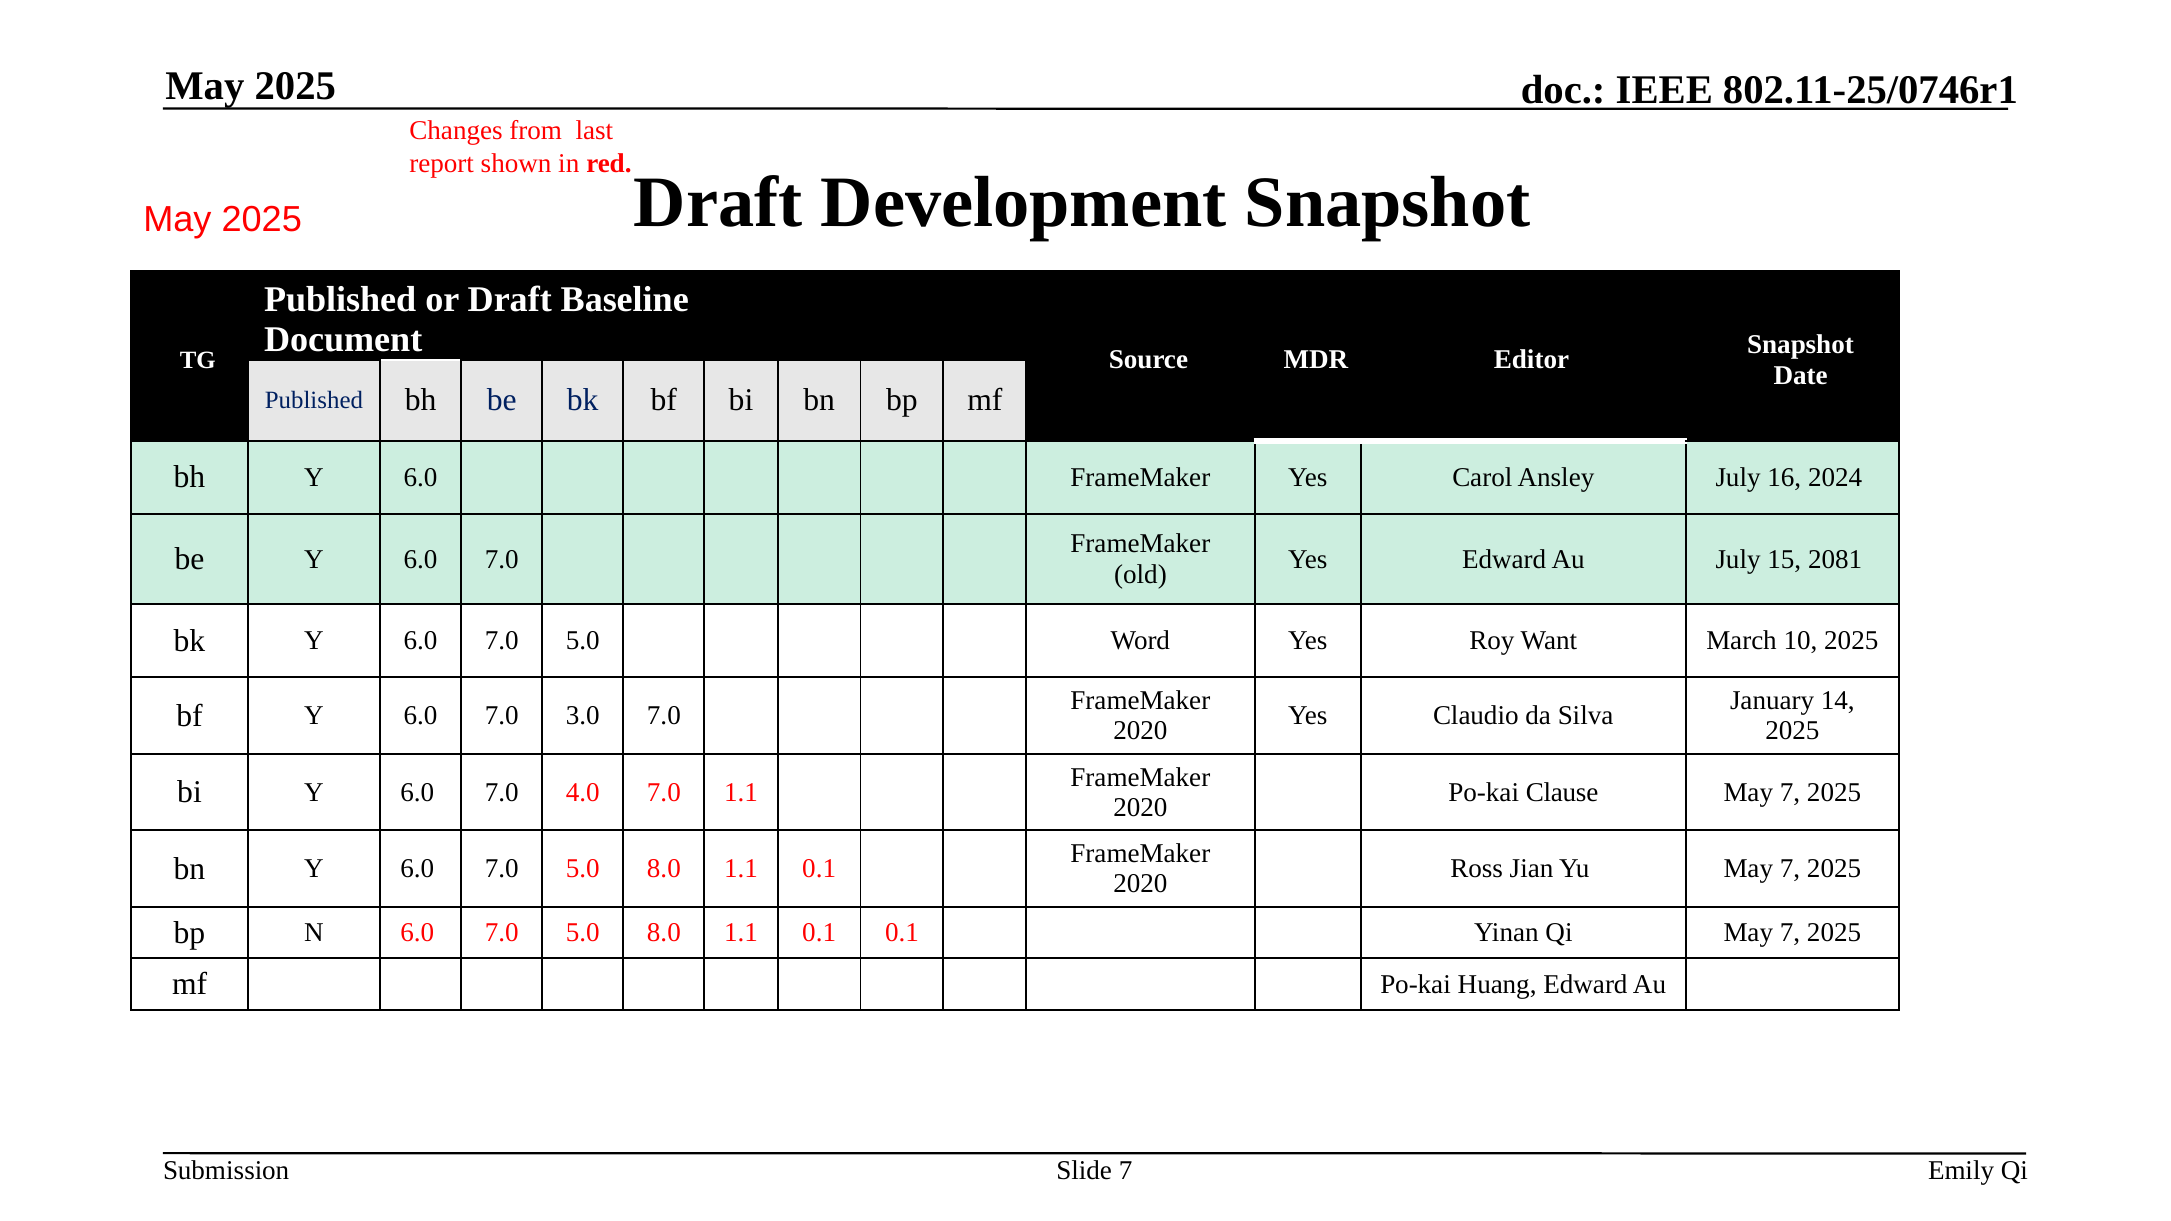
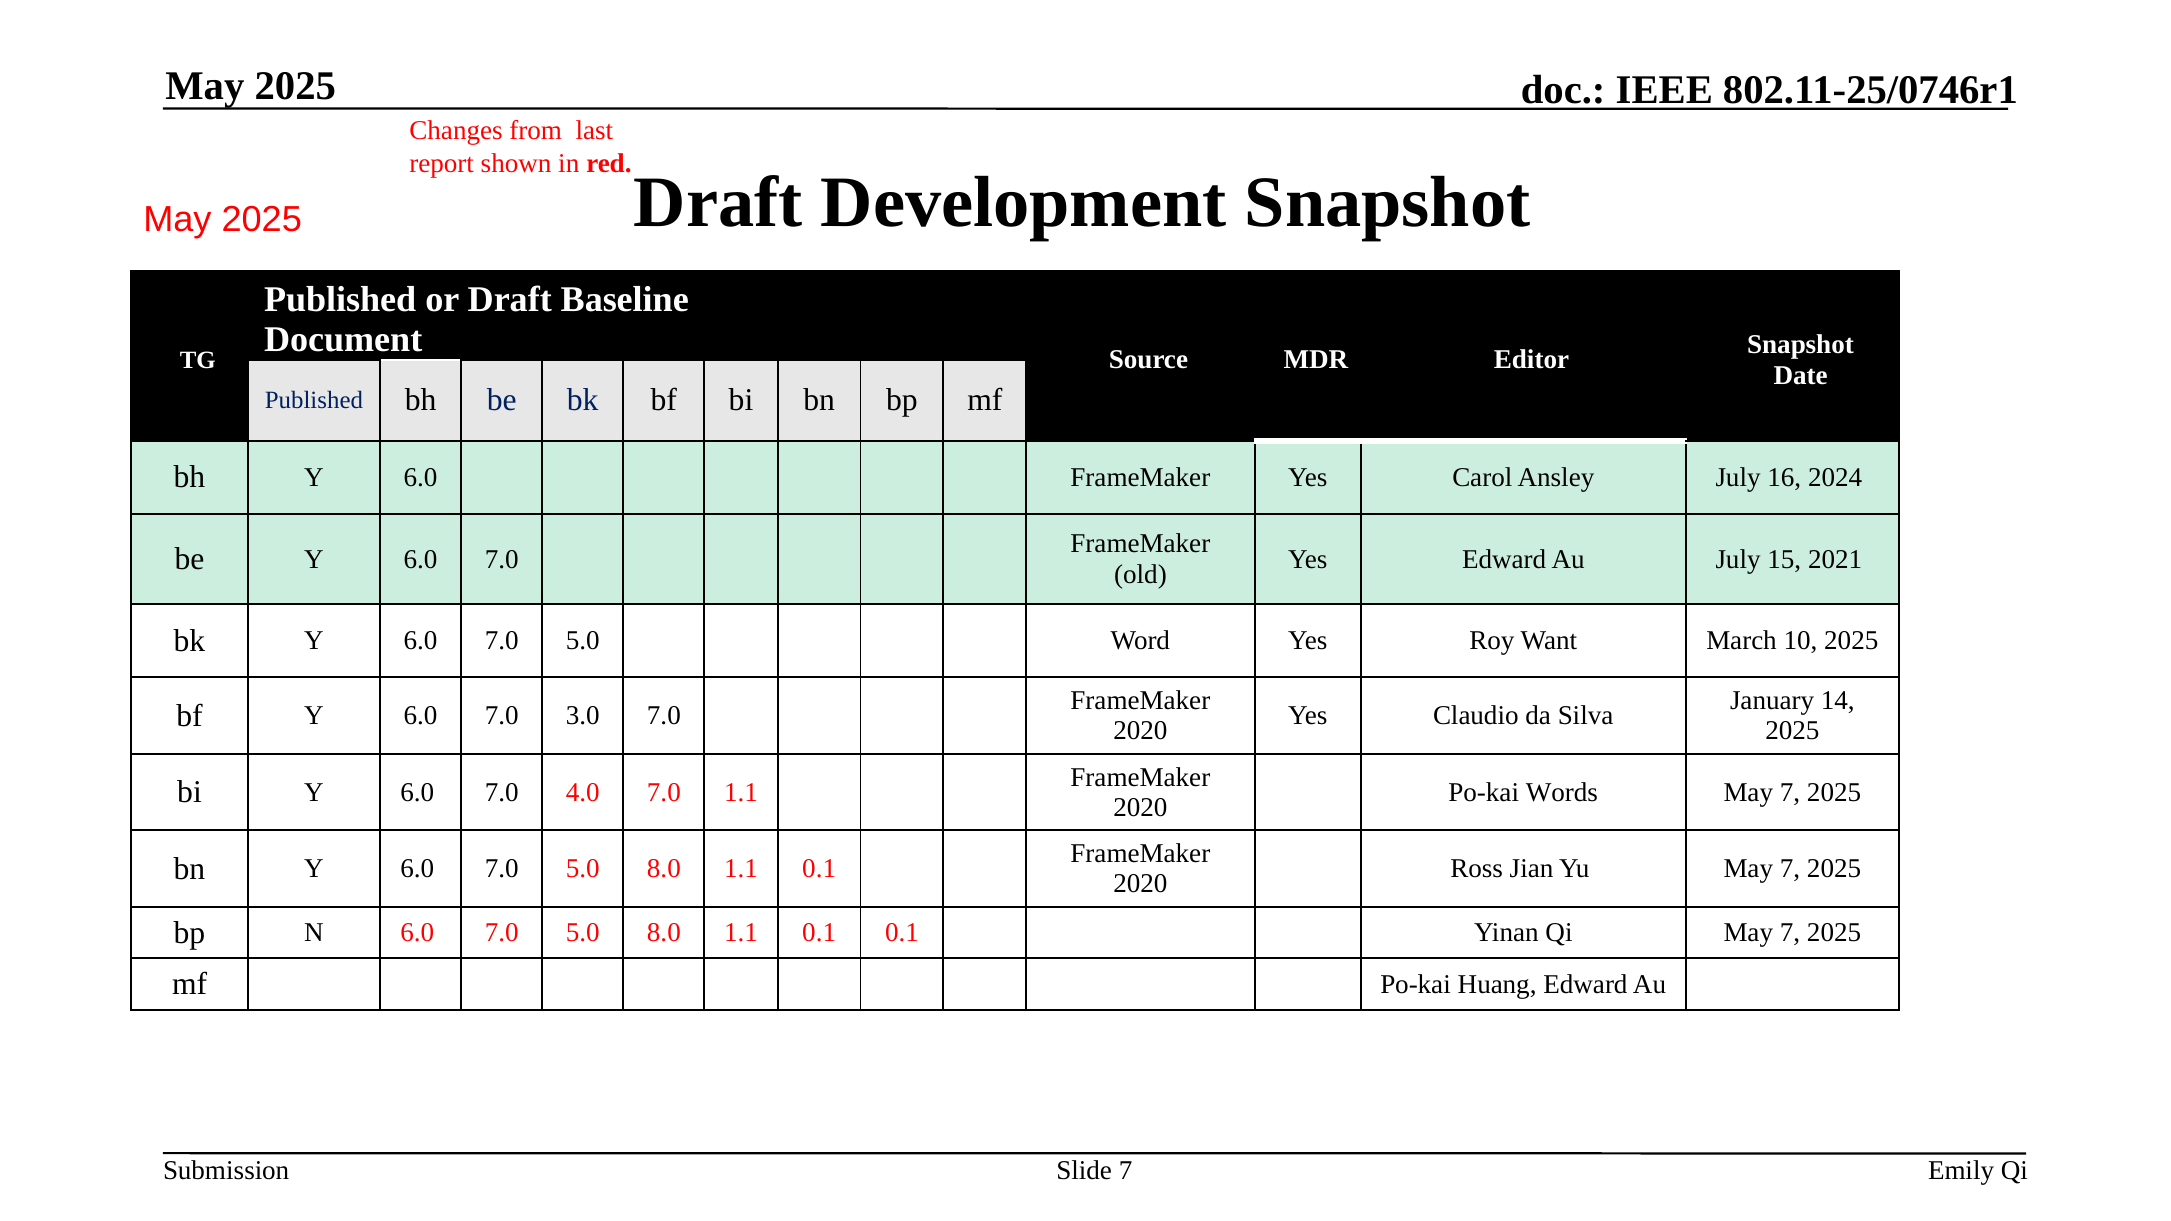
2081: 2081 -> 2021
Clause: Clause -> Words
